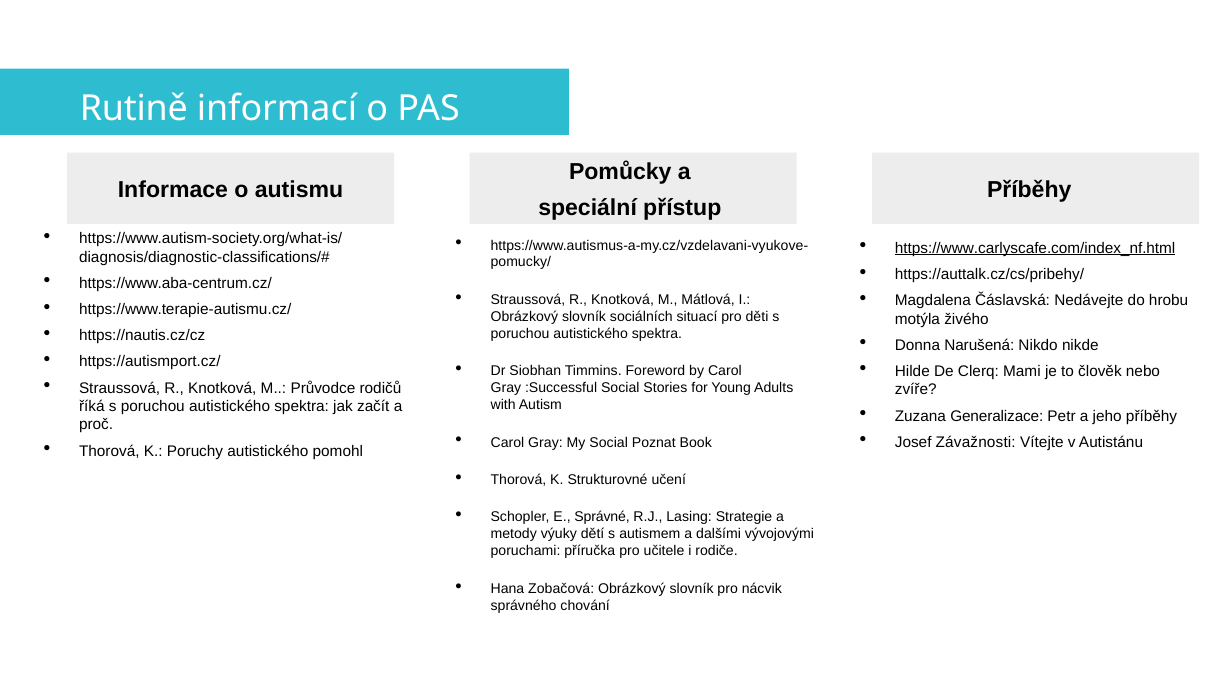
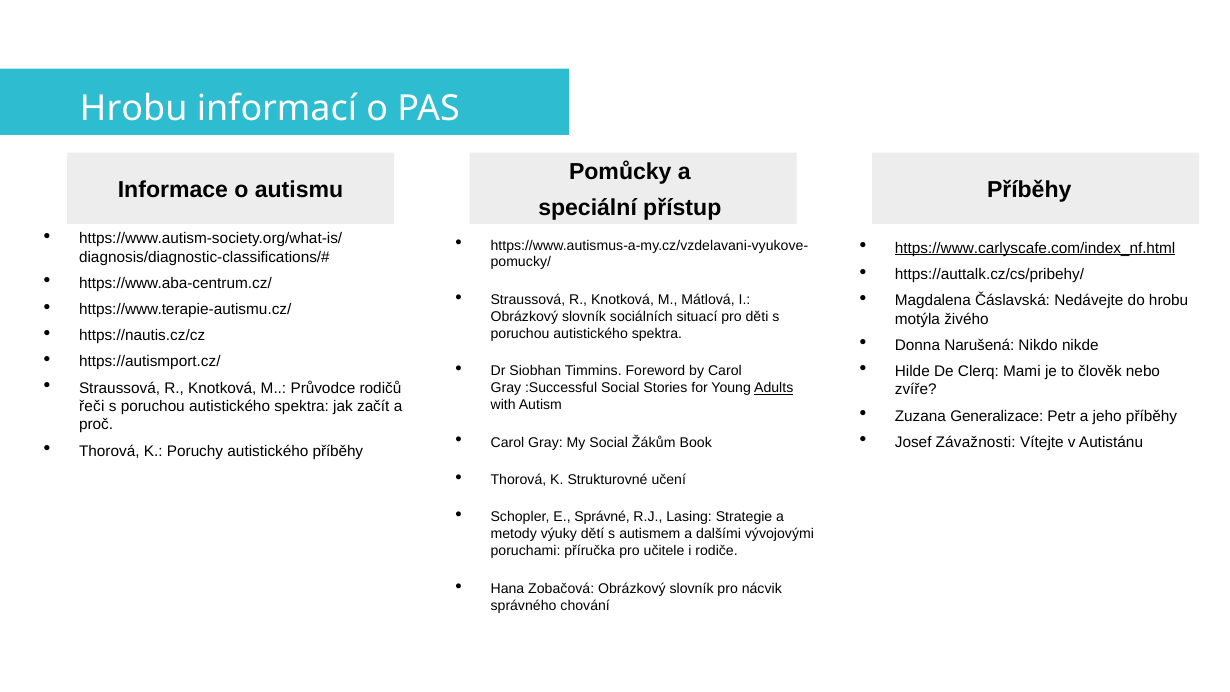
Rutině at (134, 109): Rutině -> Hrobu
Adults underline: none -> present
říká: říká -> řeči
Poznat: Poznat -> Žákům
autistického pomohl: pomohl -> příběhy
